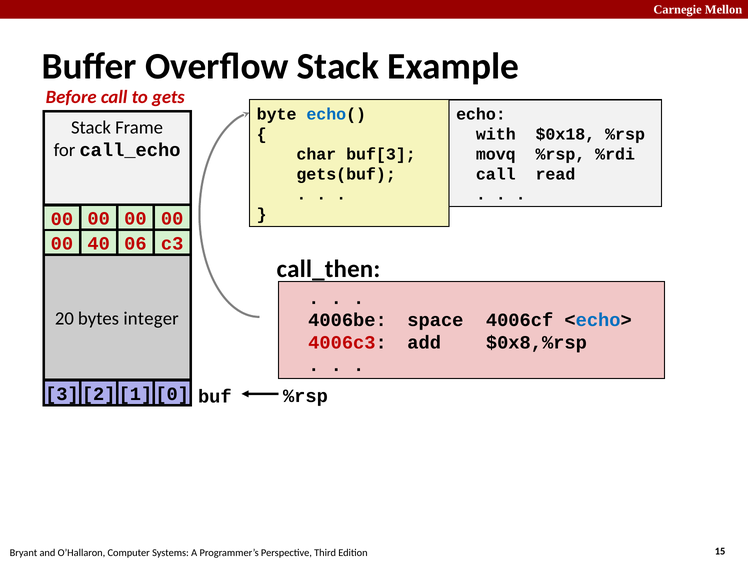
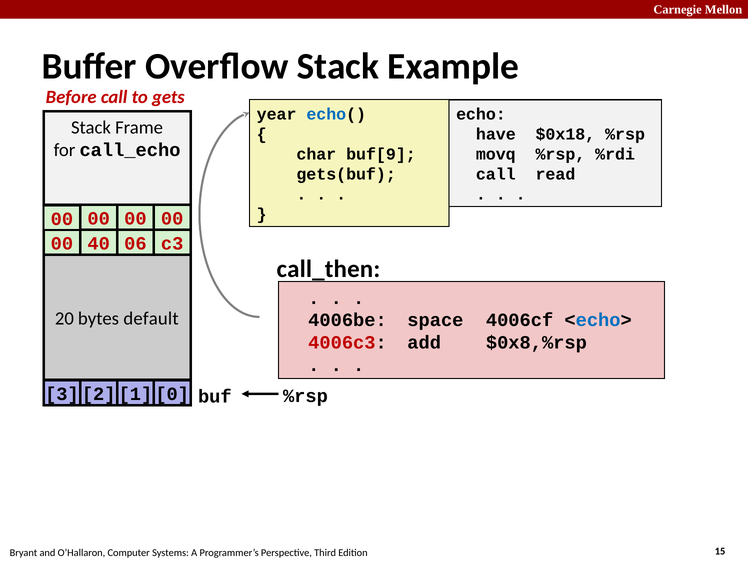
byte: byte -> year
with: with -> have
buf[3: buf[3 -> buf[9
integer: integer -> default
